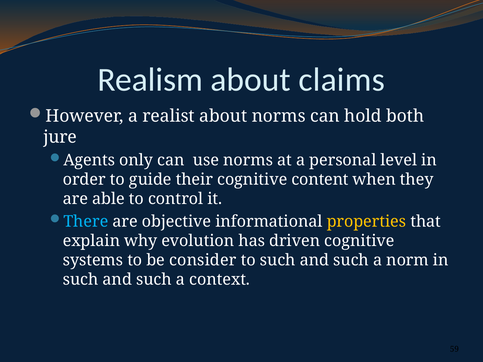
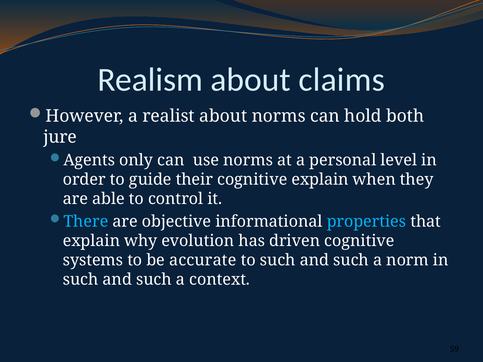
cognitive content: content -> explain
properties colour: yellow -> light blue
consider: consider -> accurate
